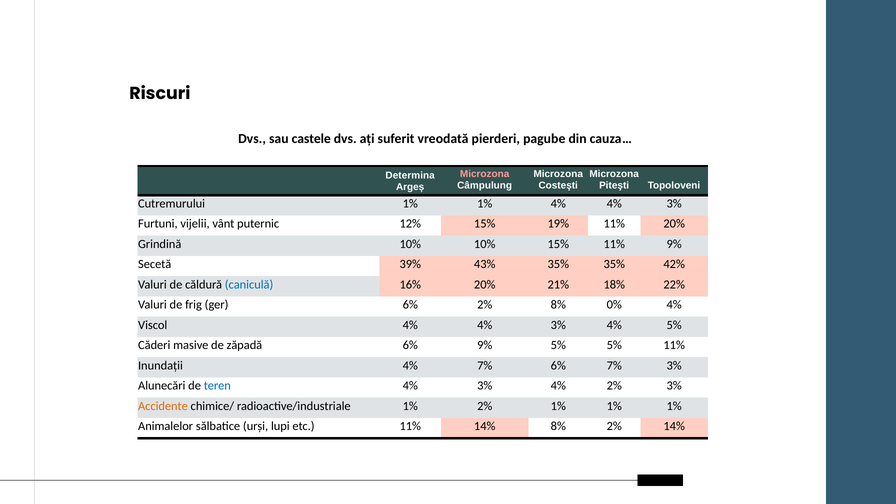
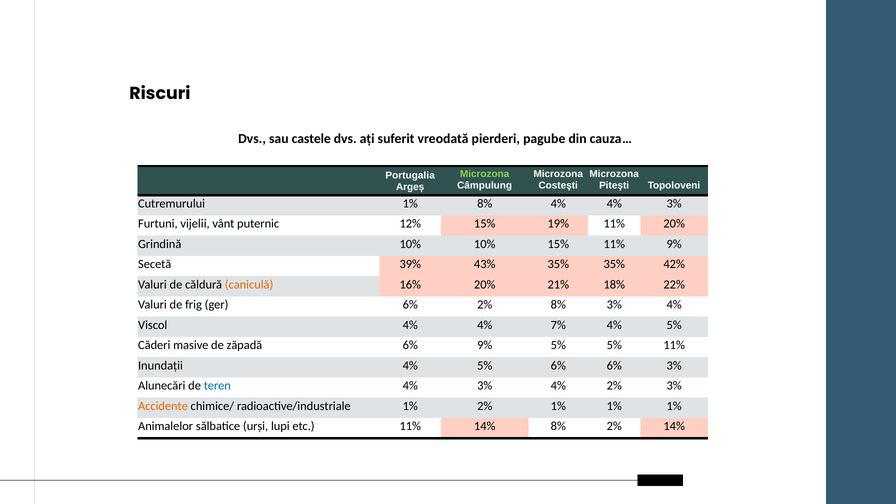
Microzona at (485, 174) colour: pink -> light green
Determina: Determina -> Portugalia
Cutremurului 1% 1%: 1% -> 8%
caniculă colour: blue -> orange
8% 0%: 0% -> 3%
Viscol 4% 4% 3%: 3% -> 7%
Inundații 4% 7%: 7% -> 5%
6% 7%: 7% -> 6%
